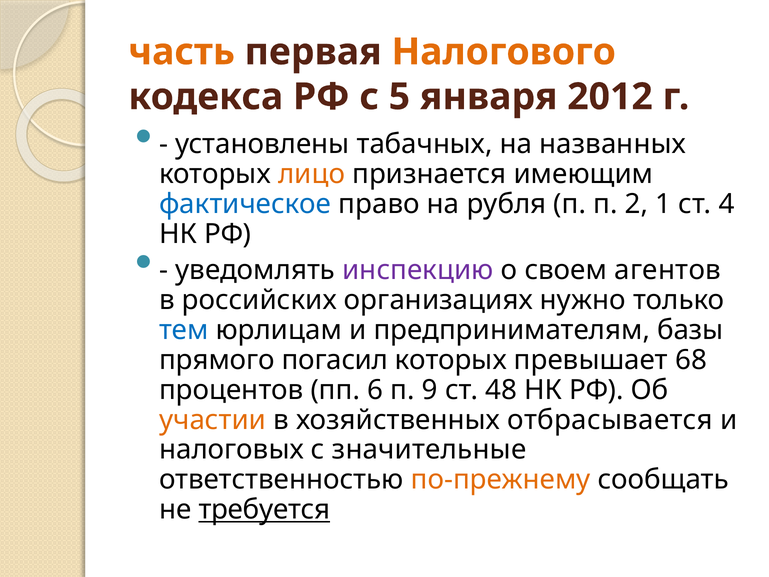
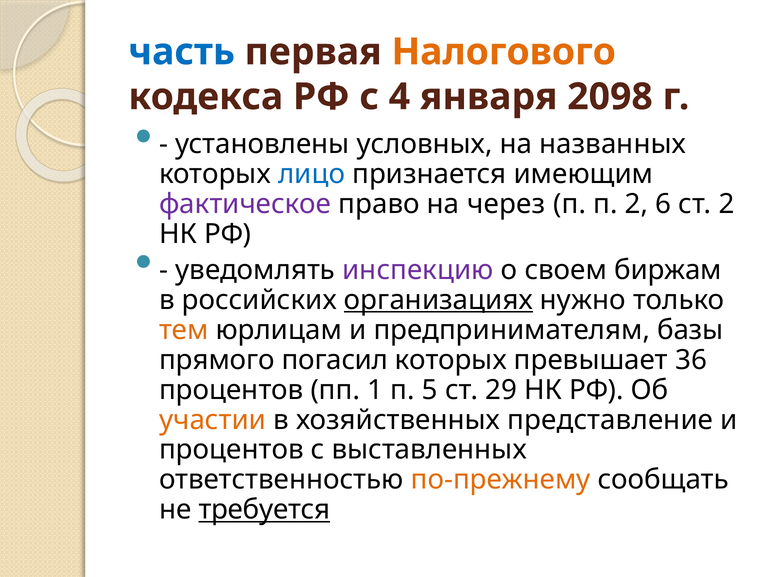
часть colour: orange -> blue
5: 5 -> 4
2012: 2012 -> 2098
табачных: табачных -> условных
лицо colour: orange -> blue
фактическое colour: blue -> purple
рубля: рубля -> через
1: 1 -> 6
ст 4: 4 -> 2
агентов: агентов -> биржам
организациях underline: none -> present
тем colour: blue -> orange
68: 68 -> 36
6: 6 -> 1
9: 9 -> 5
48: 48 -> 29
отбрасывается: отбрасывается -> представление
налоговых at (231, 450): налоговых -> процентов
значительные: значительные -> выставленных
